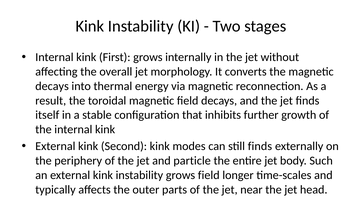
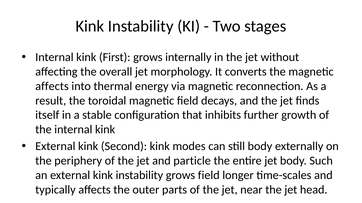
decays at (52, 86): decays -> affects
still finds: finds -> body
